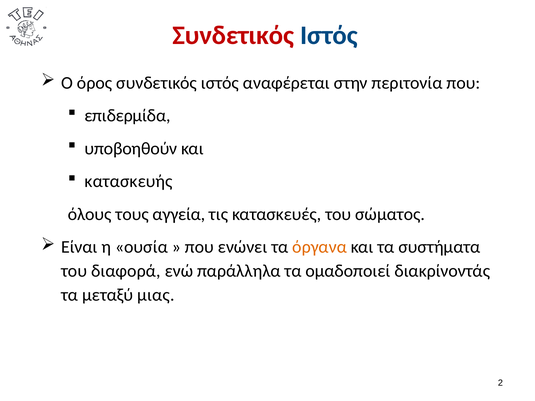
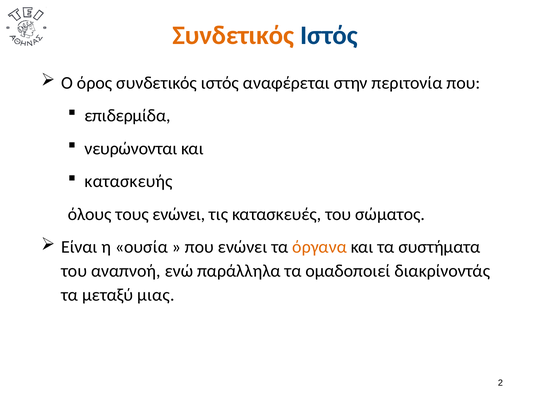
Συνδετικός at (233, 35) colour: red -> orange
υποβοηθούν: υποβοηθούν -> νευρώνονται
τους αγγεία: αγγεία -> ενώνει
διαφορά: διαφορά -> αναπνοή
